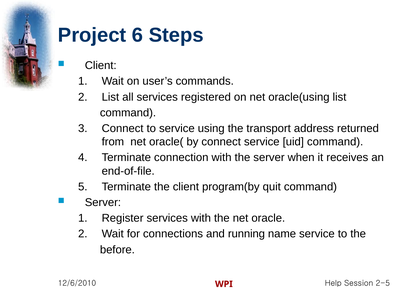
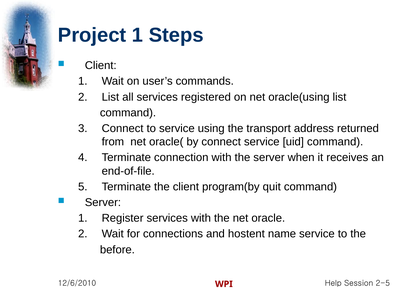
Project 6: 6 -> 1
running: running -> hostent
